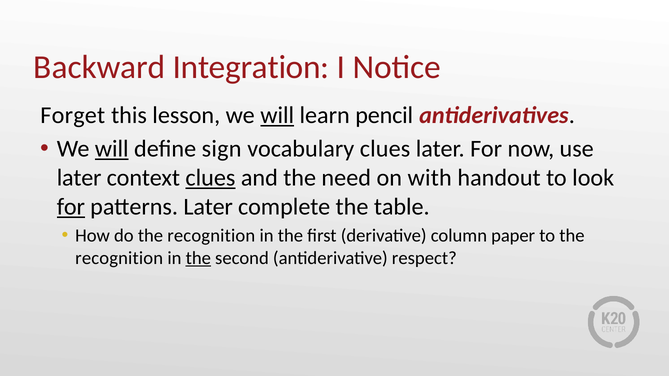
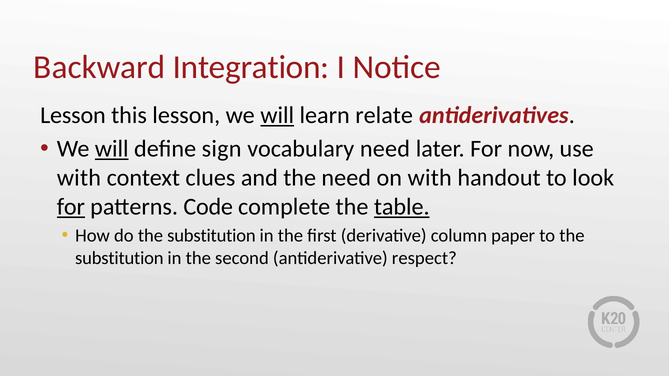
Forget at (73, 115): Forget -> Lesson
pencil: pencil -> relate
vocabulary clues: clues -> need
later at (79, 178): later -> with
clues at (210, 178) underline: present -> none
patterns Later: Later -> Code
table underline: none -> present
do the recognition: recognition -> substitution
recognition at (119, 258): recognition -> substitution
the at (198, 258) underline: present -> none
